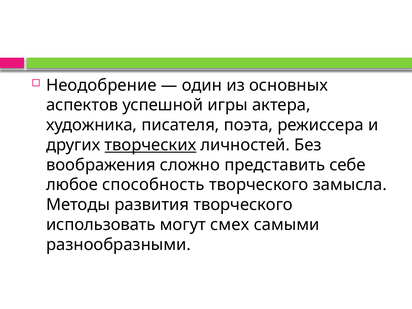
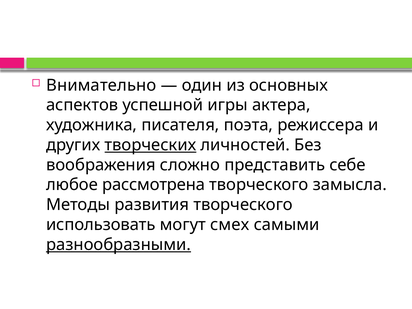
Неодобрение: Неодобрение -> Внимательно
способность: способность -> рассмотрена
разнообразными underline: none -> present
